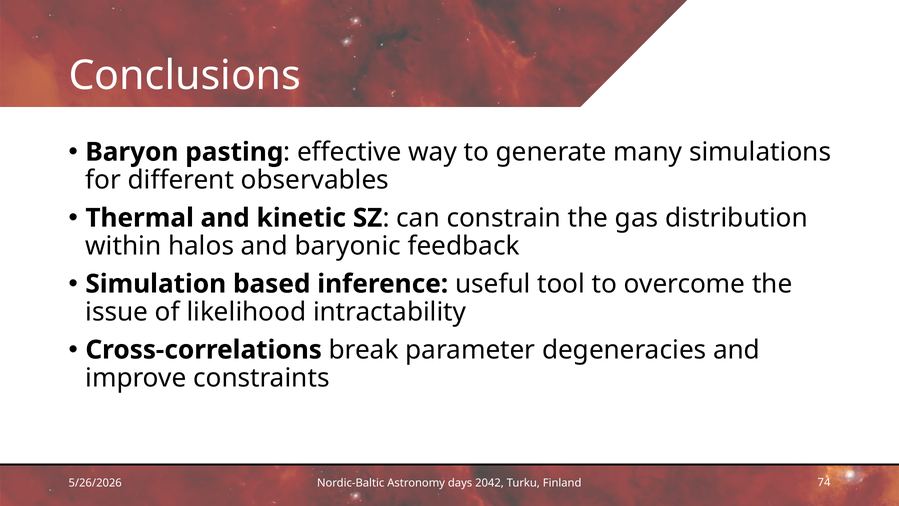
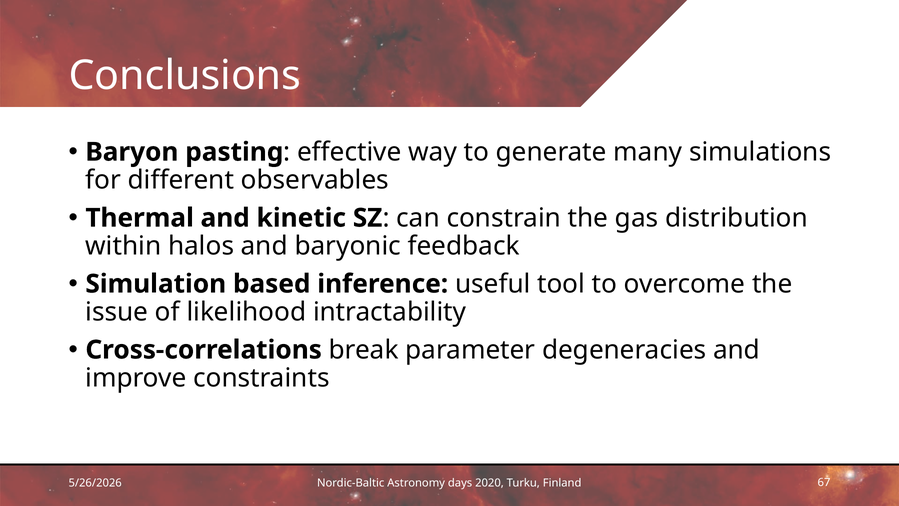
2042: 2042 -> 2020
74: 74 -> 67
